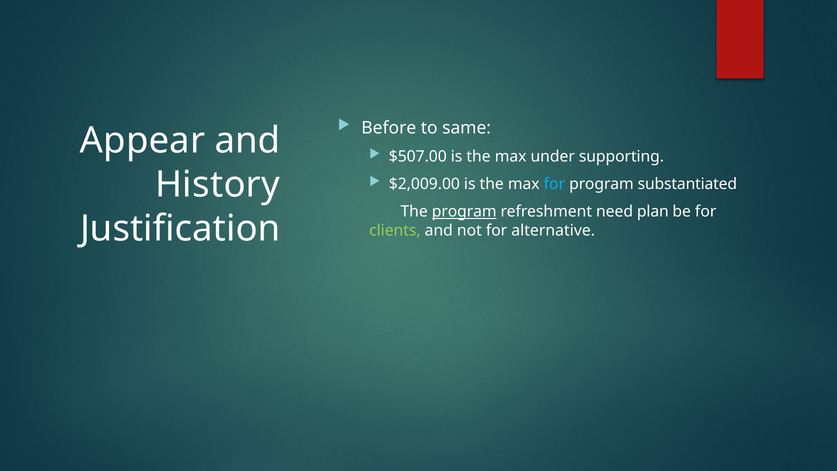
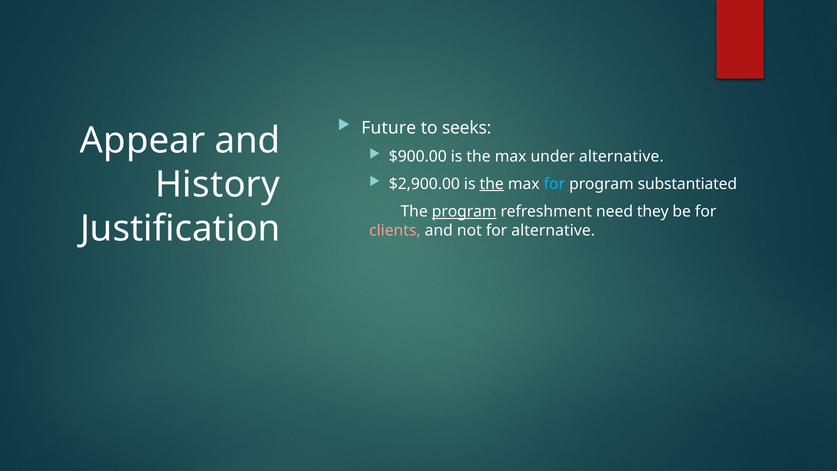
Before: Before -> Future
same: same -> seeks
$507.00: $507.00 -> $900.00
under supporting: supporting -> alternative
$2,009.00: $2,009.00 -> $2,900.00
the at (492, 184) underline: none -> present
plan: plan -> they
clients colour: light green -> pink
